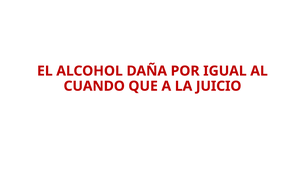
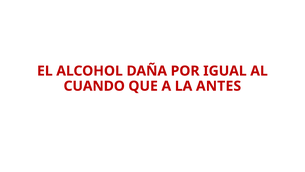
JUICIO: JUICIO -> ANTES
